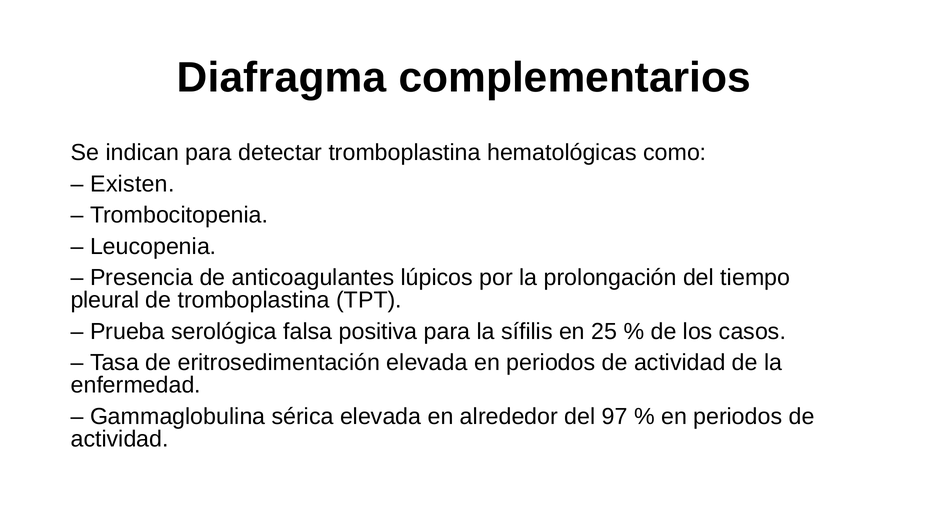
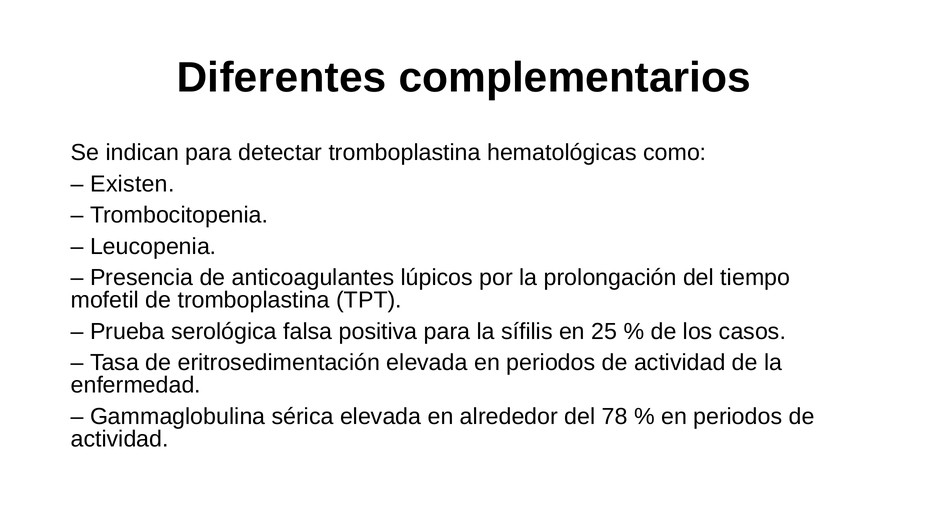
Diafragma: Diafragma -> Diferentes
pleural: pleural -> mofetil
97: 97 -> 78
